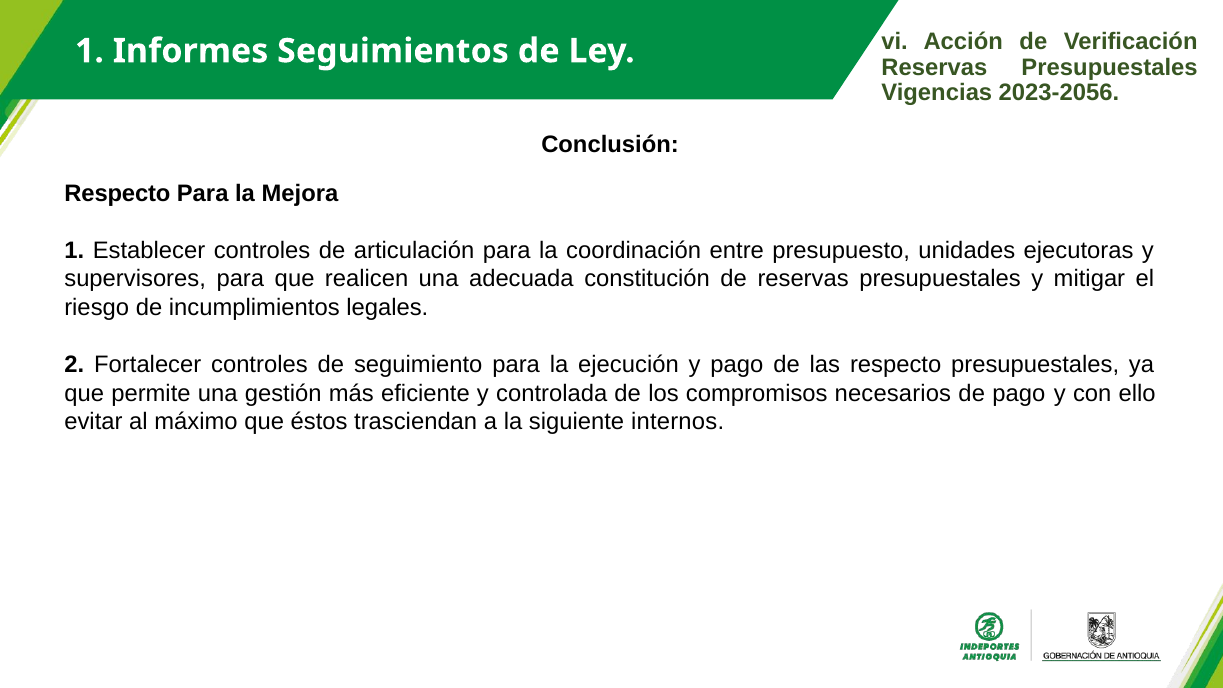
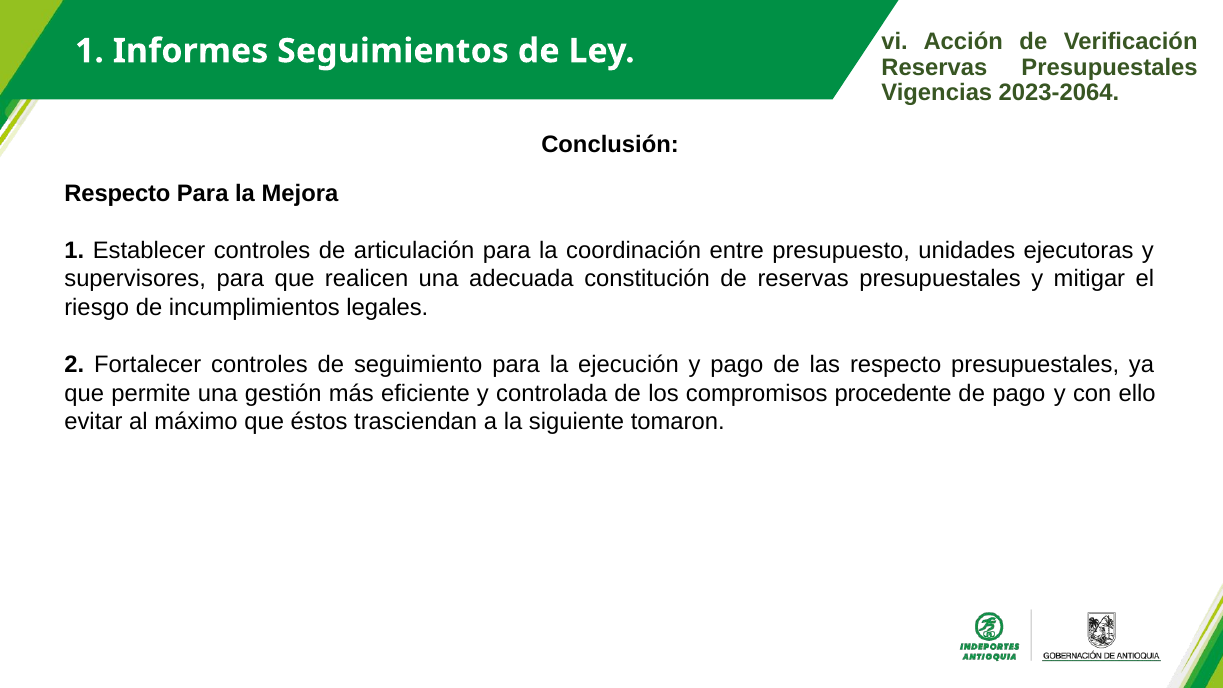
2023-2056: 2023-2056 -> 2023-2064
necesarios: necesarios -> procedente
internos: internos -> tomaron
